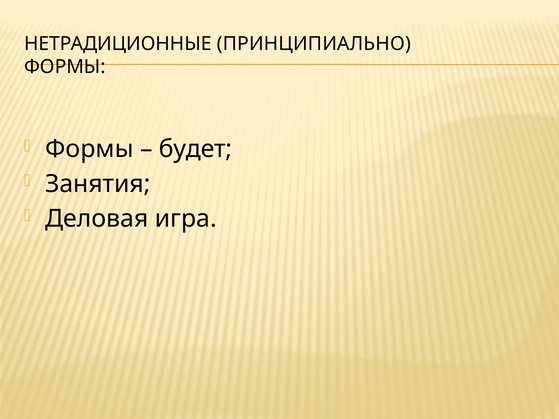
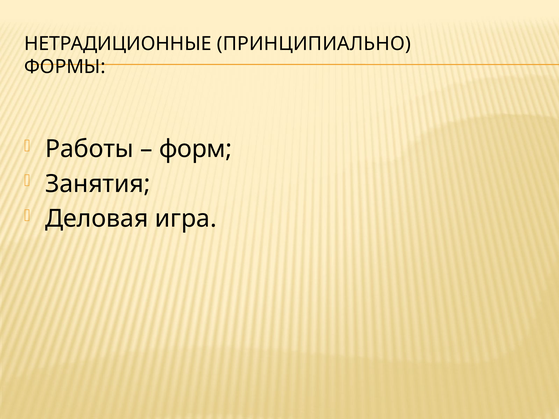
Формы at (89, 149): Формы -> Работы
будет: будет -> форм
